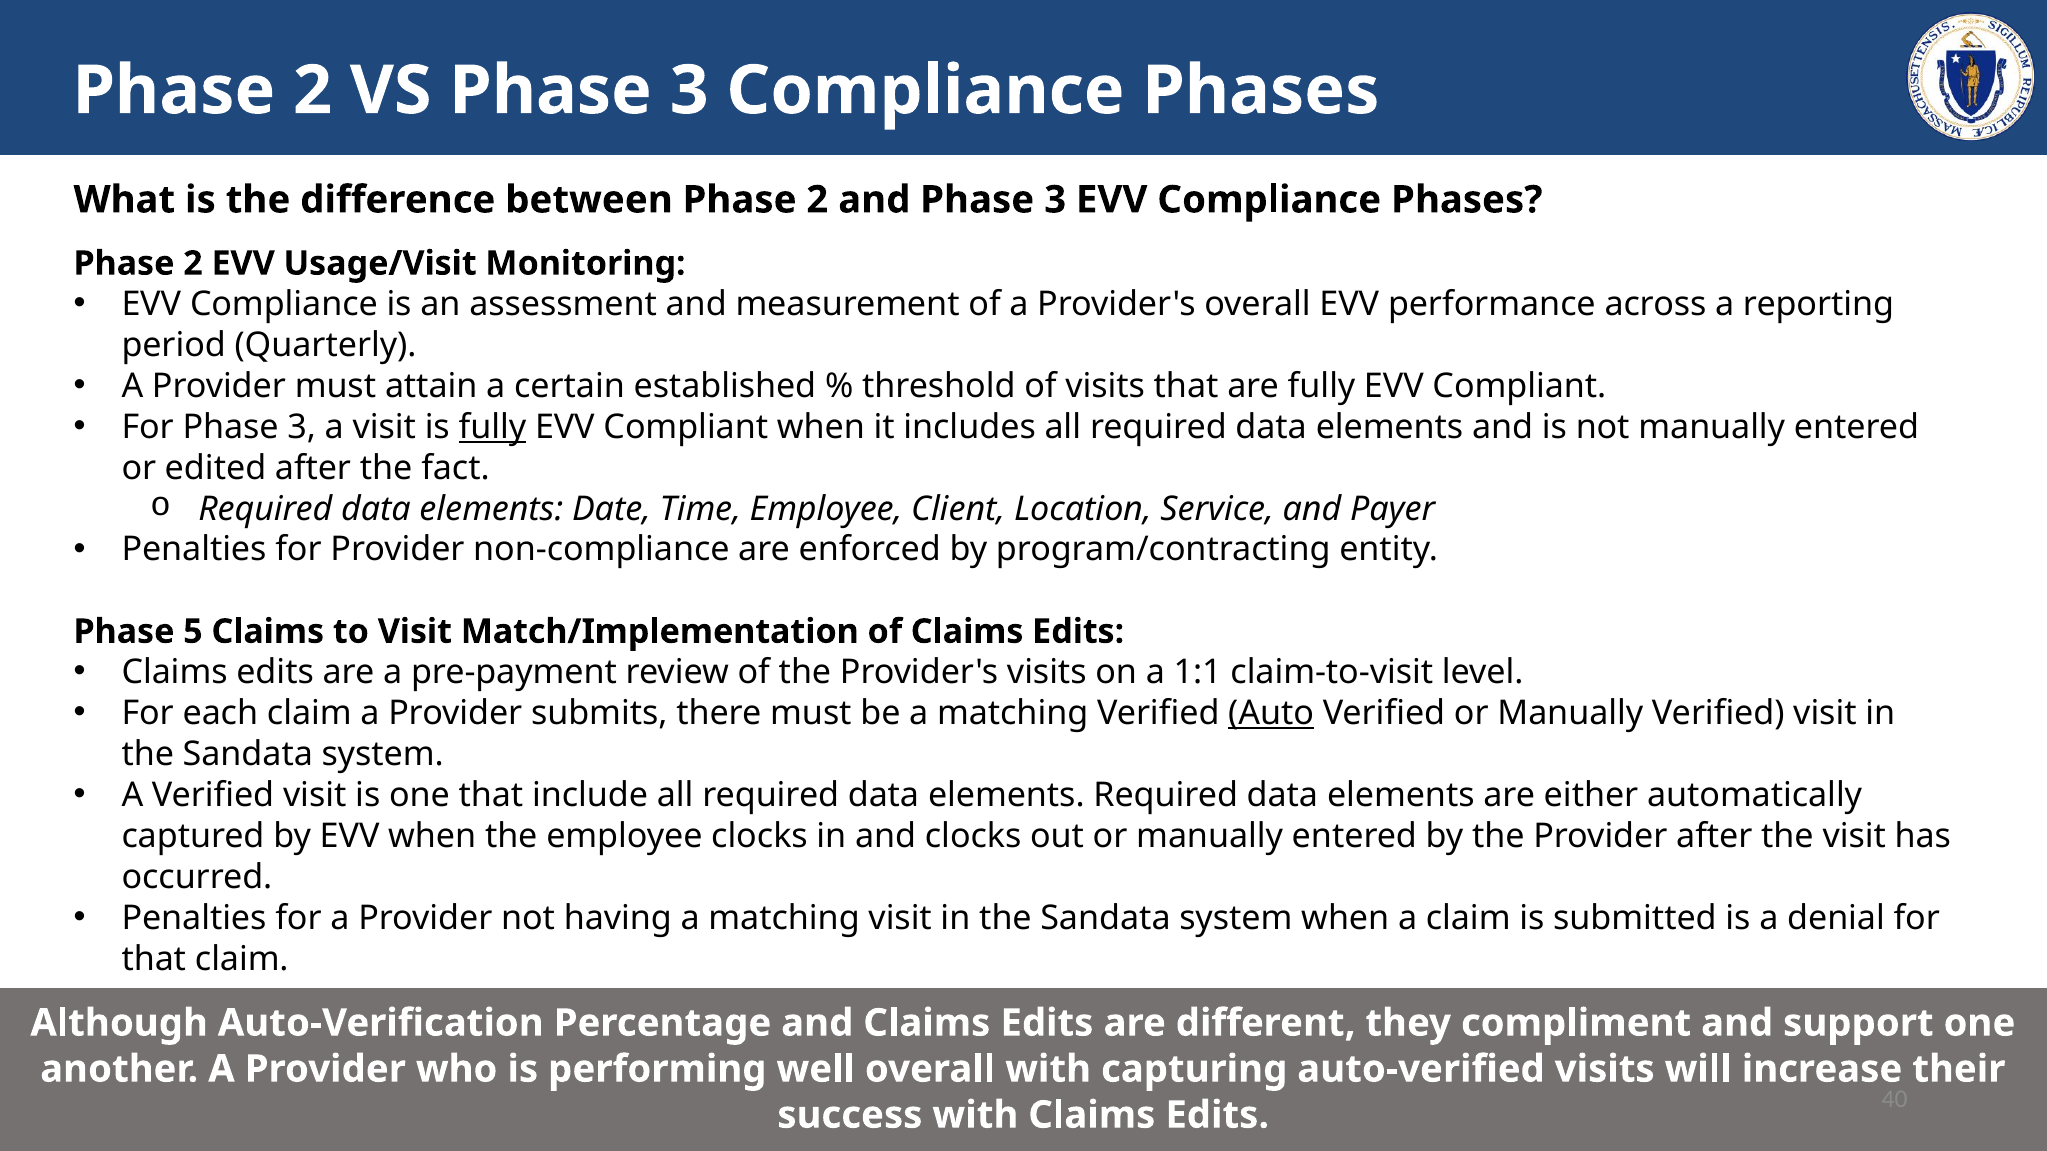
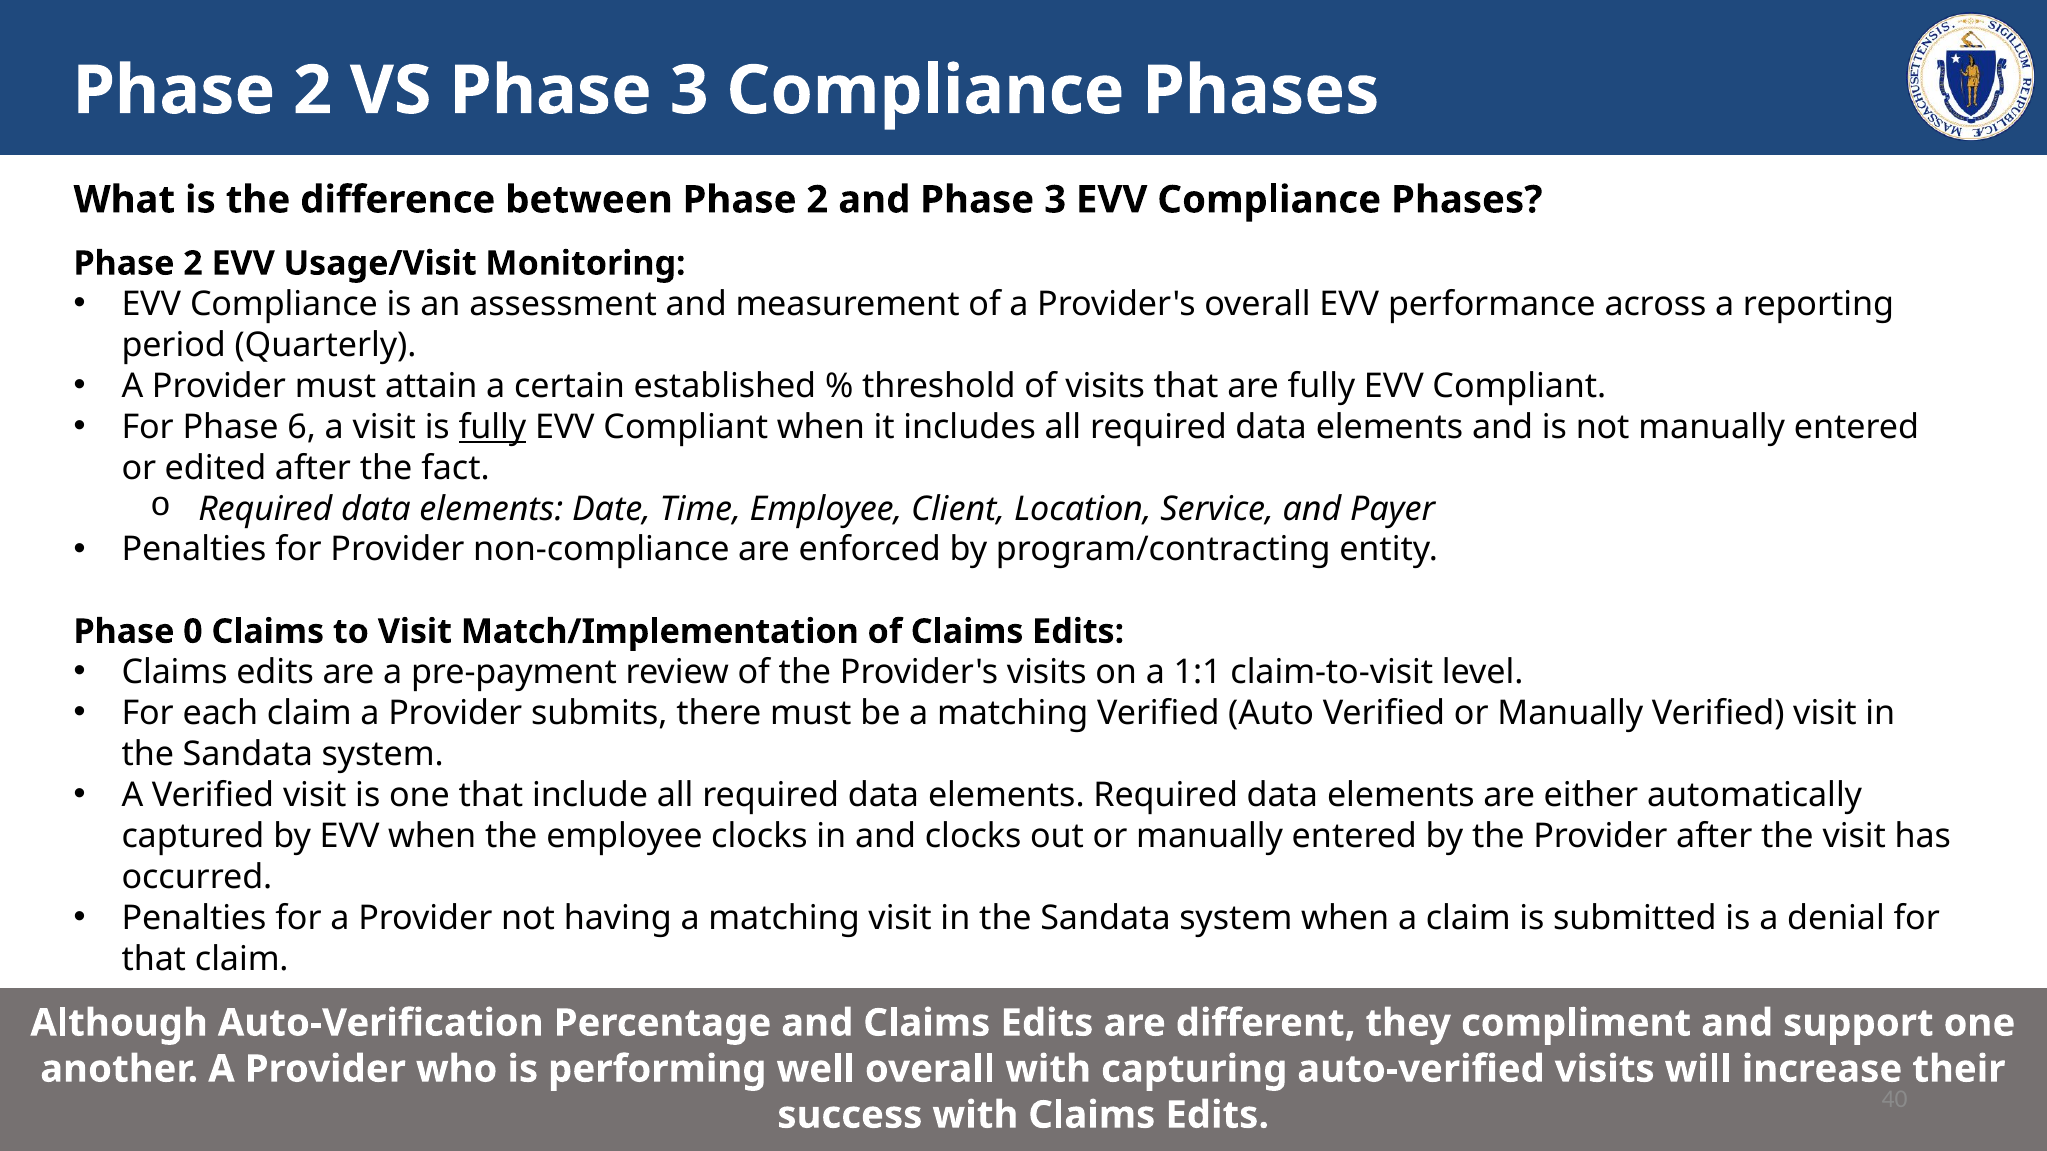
For Phase 3: 3 -> 6
5: 5 -> 0
Auto underline: present -> none
